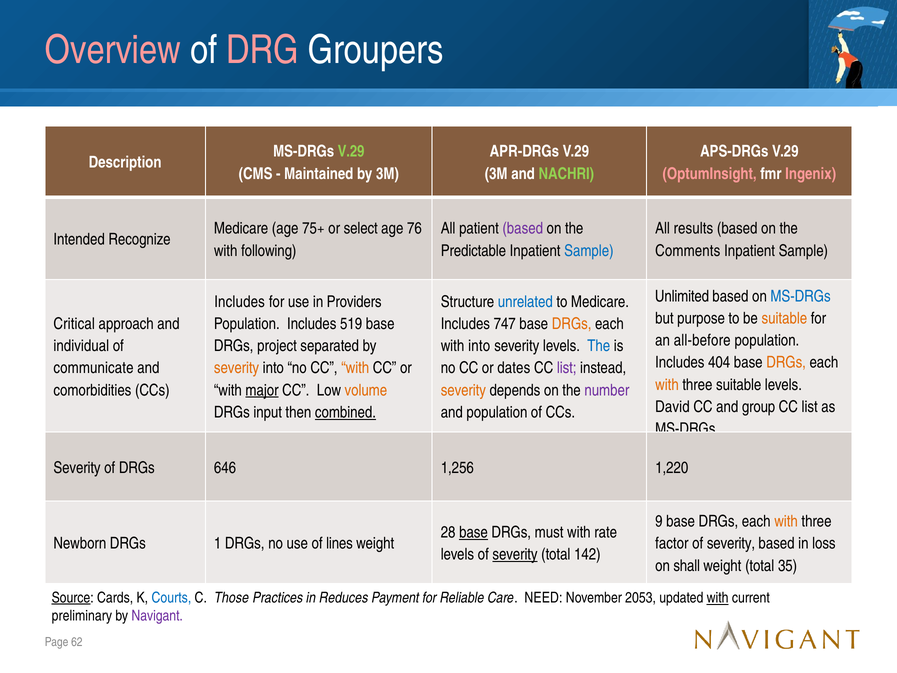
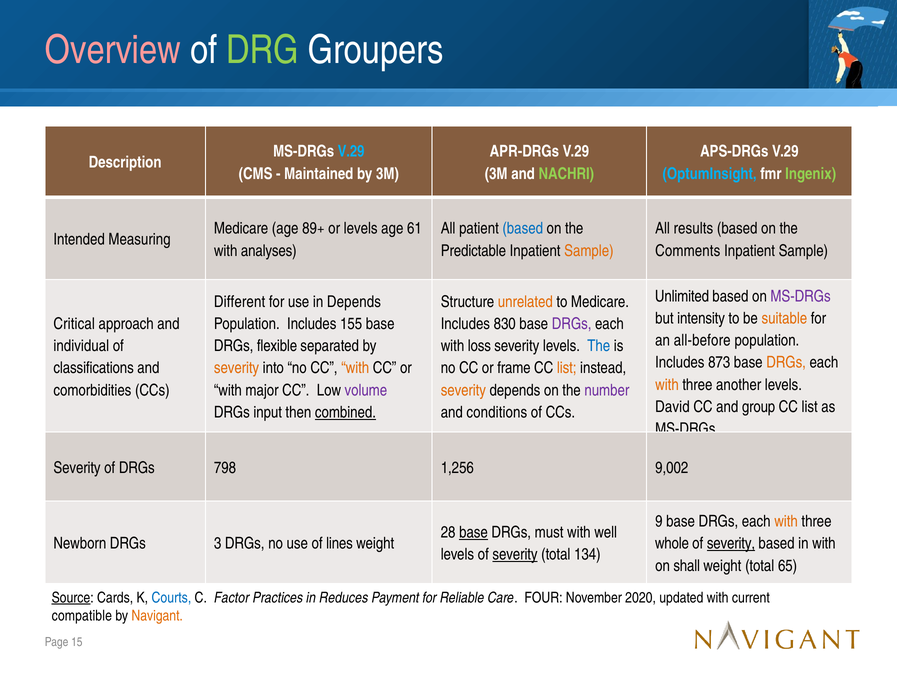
DRG colour: pink -> light green
V.29 at (351, 151) colour: light green -> light blue
OptumInsight colour: pink -> light blue
Ingenix colour: pink -> light green
75+: 75+ -> 89+
or select: select -> levels
76: 76 -> 61
based at (523, 228) colour: purple -> blue
Recognize: Recognize -> Measuring
following: following -> analyses
Sample at (589, 251) colour: blue -> orange
MS-DRGs at (801, 296) colour: blue -> purple
Includes at (240, 302): Includes -> Different
in Providers: Providers -> Depends
unrelated colour: blue -> orange
purpose: purpose -> intensity
519: 519 -> 155
747: 747 -> 830
DRGs at (572, 324) colour: orange -> purple
project: project -> flexible
with into: into -> loss
404: 404 -> 873
communicate: communicate -> classifications
dates: dates -> frame
list at (567, 368) colour: purple -> orange
three suitable: suitable -> another
major underline: present -> none
volume colour: orange -> purple
and population: population -> conditions
646: 646 -> 798
1,220: 1,220 -> 9,002
rate: rate -> well
1: 1 -> 3
factor: factor -> whole
severity at (731, 543) underline: none -> present
in loss: loss -> with
142: 142 -> 134
35: 35 -> 65
Those: Those -> Factor
NEED: NEED -> FOUR
2053: 2053 -> 2020
with at (718, 598) underline: present -> none
preliminary: preliminary -> compatible
Navigant colour: purple -> orange
62: 62 -> 15
